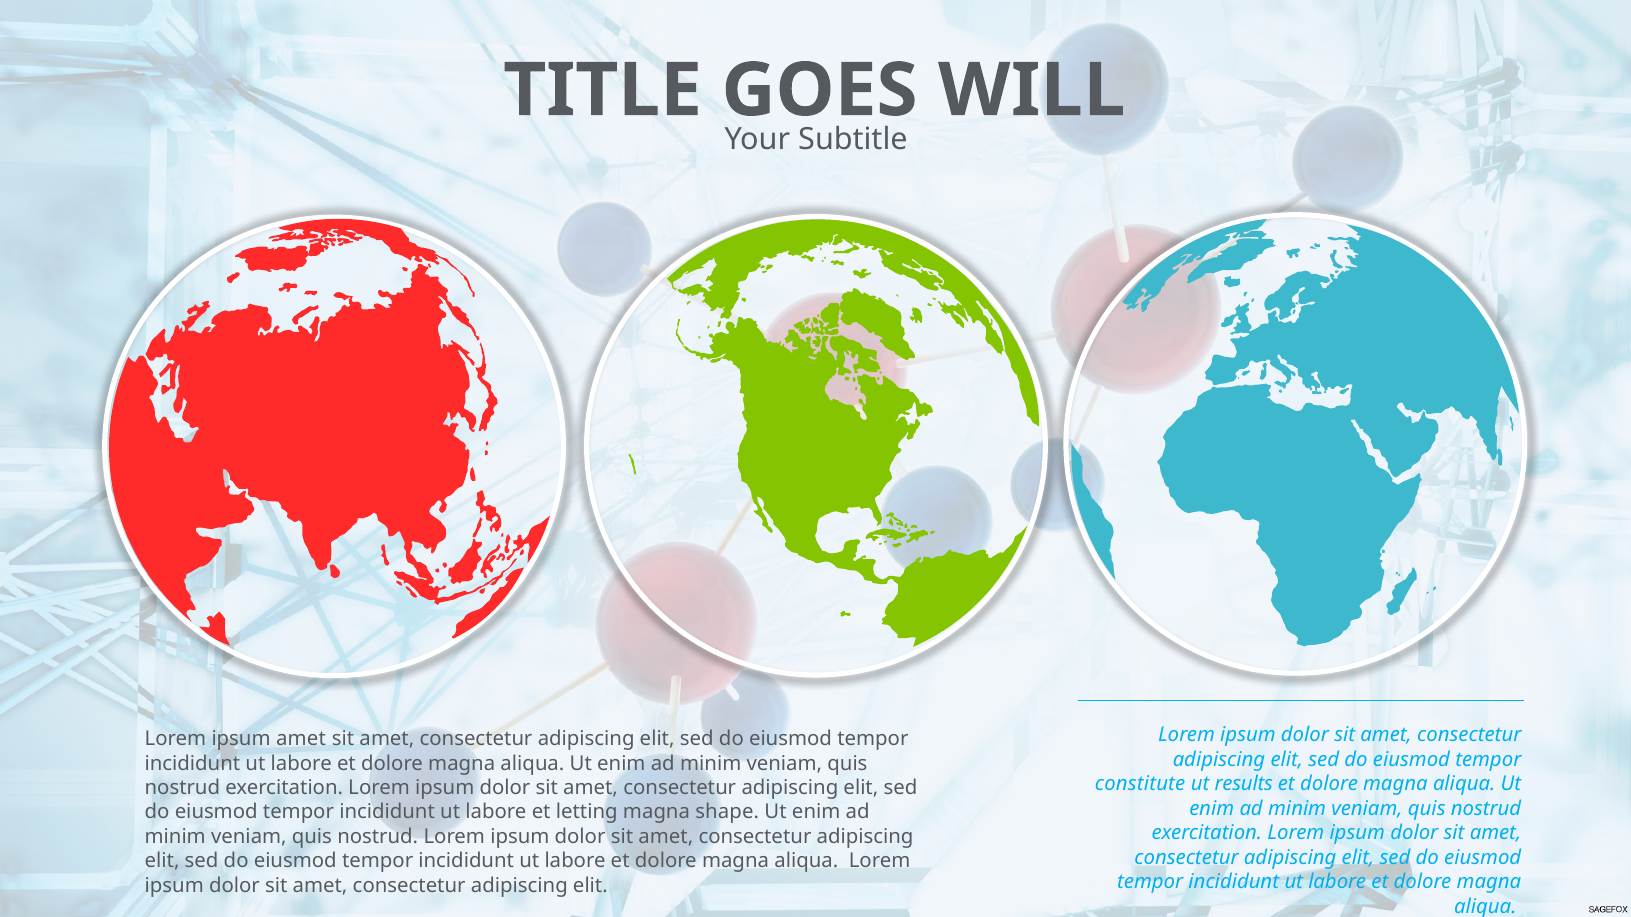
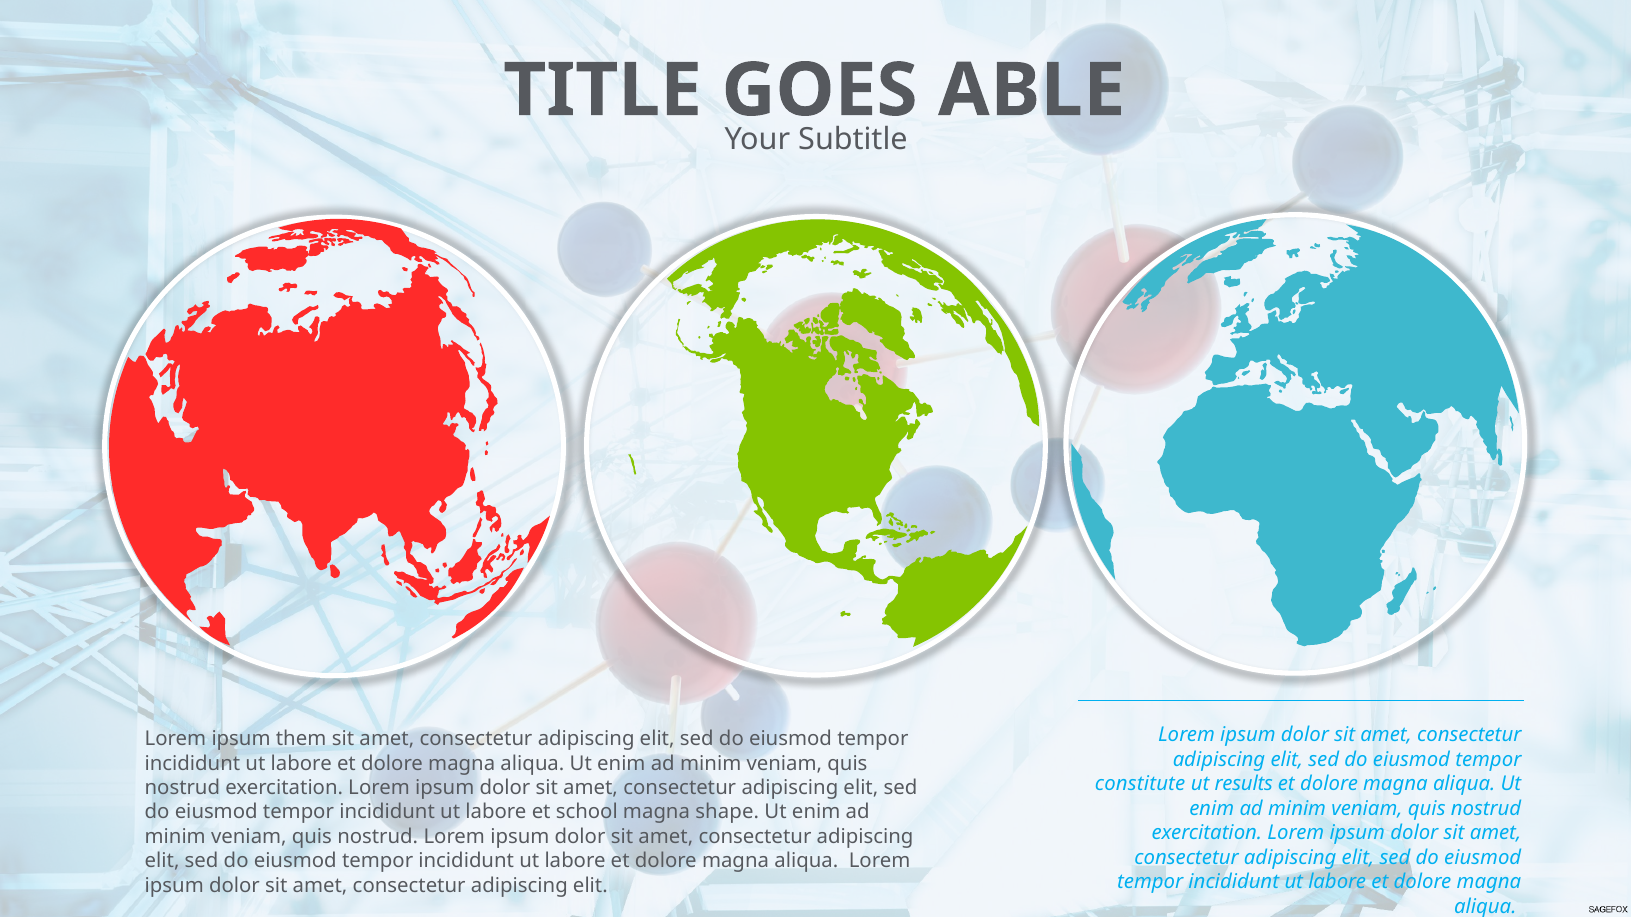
WILL: WILL -> ABLE
ipsum amet: amet -> them
letting: letting -> school
